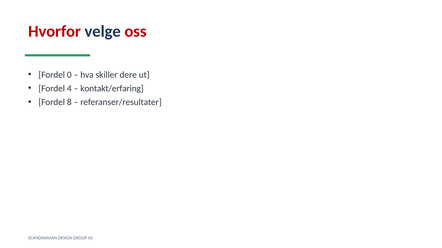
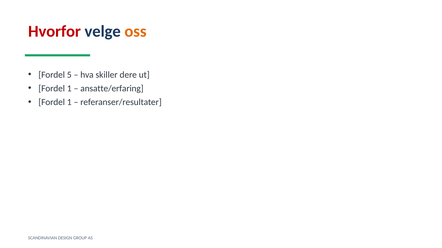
oss colour: red -> orange
0: 0 -> 5
4 at (69, 89): 4 -> 1
kontakt/erfaring: kontakt/erfaring -> ansatte/erfaring
8 at (69, 103): 8 -> 1
